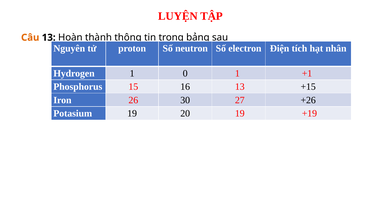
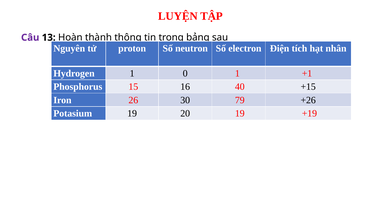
Câu colour: orange -> purple
13 at (240, 87): 13 -> 40
27: 27 -> 79
